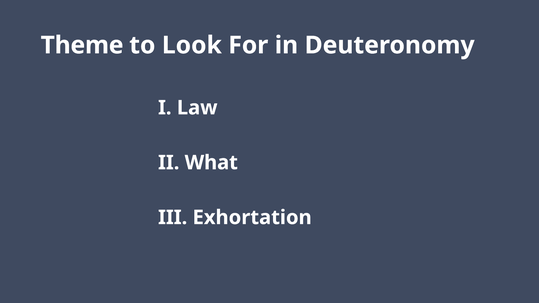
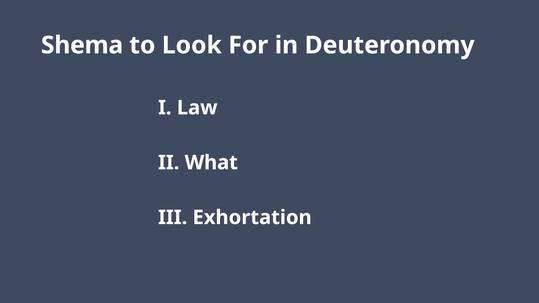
Theme: Theme -> Shema
